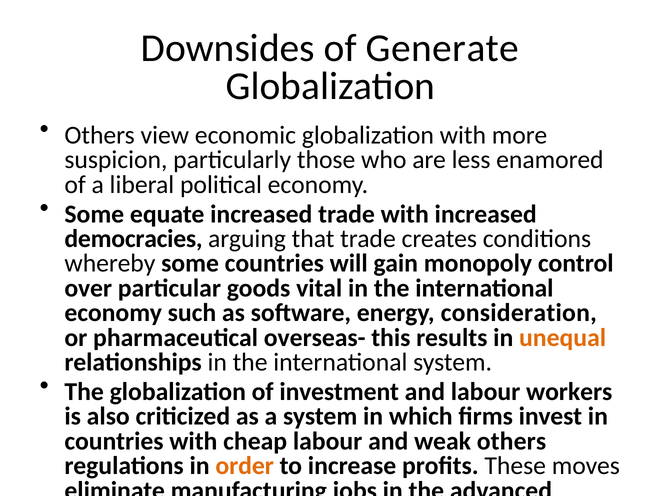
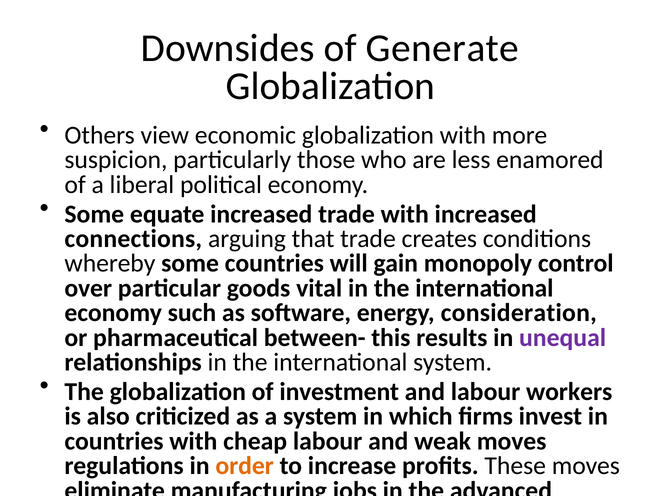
democracies at (134, 239): democracies -> connections
overseas-: overseas- -> between-
unequal colour: orange -> purple
weak others: others -> moves
